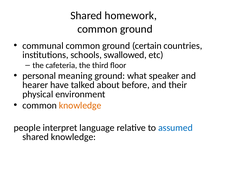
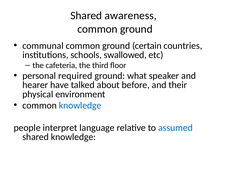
homework: homework -> awareness
meaning: meaning -> required
knowledge at (80, 105) colour: orange -> blue
